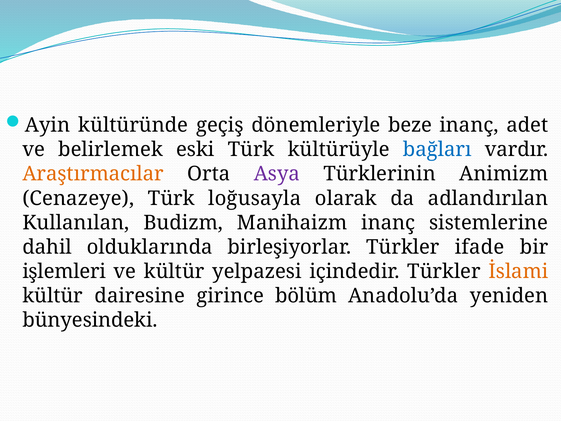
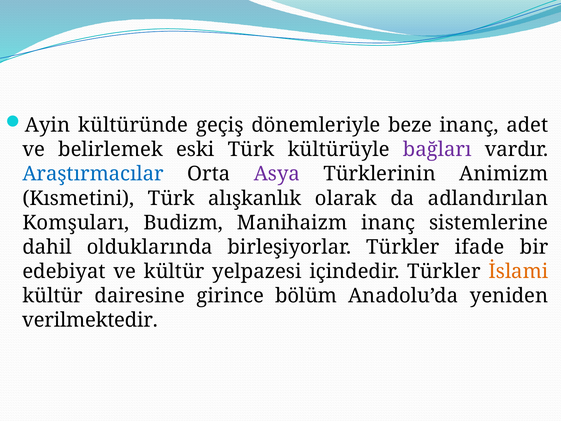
bağları colour: blue -> purple
Araştırmacılar colour: orange -> blue
Cenazeye: Cenazeye -> Kısmetini
loğusayla: loğusayla -> alışkanlık
Kullanılan: Kullanılan -> Komşuları
işlemleri: işlemleri -> edebiyat
bünyesindeki: bünyesindeki -> verilmektedir
